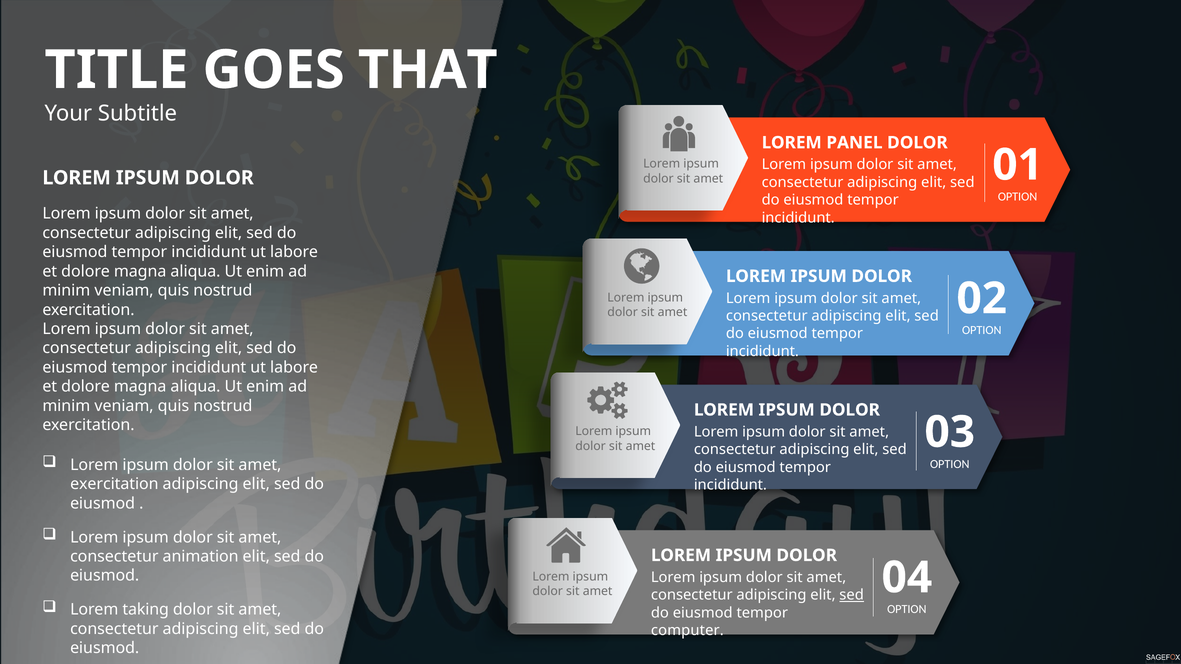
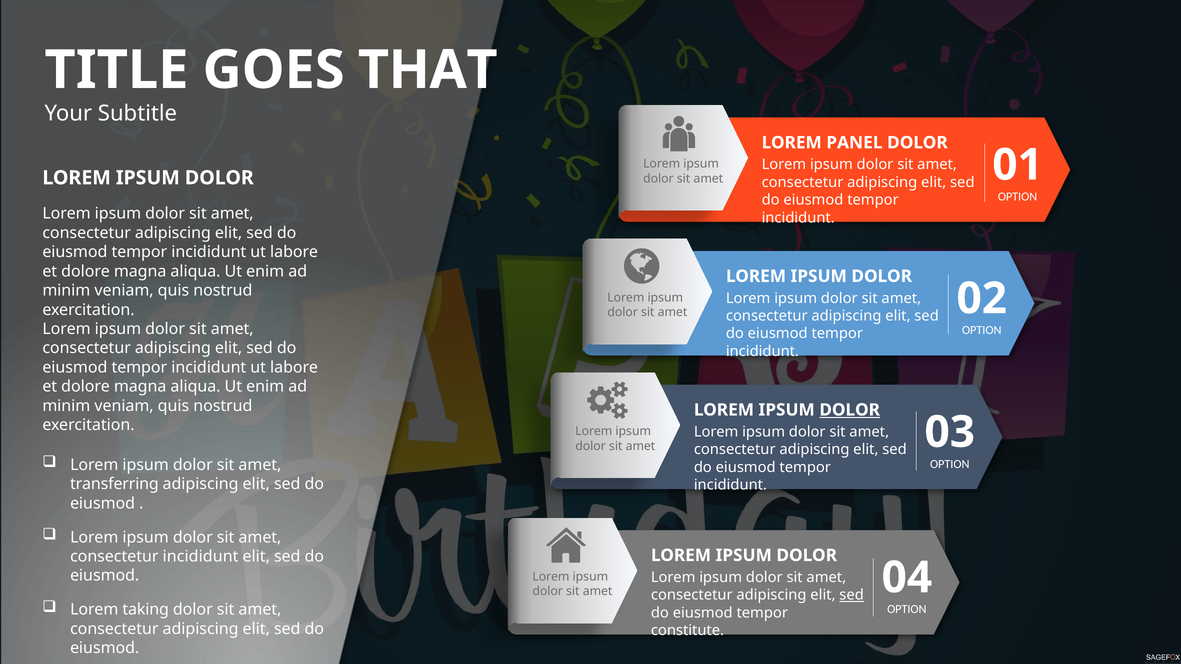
DOLOR at (850, 410) underline: none -> present
exercitation at (114, 484): exercitation -> transferring
consectetur animation: animation -> incididunt
computer: computer -> constitute
